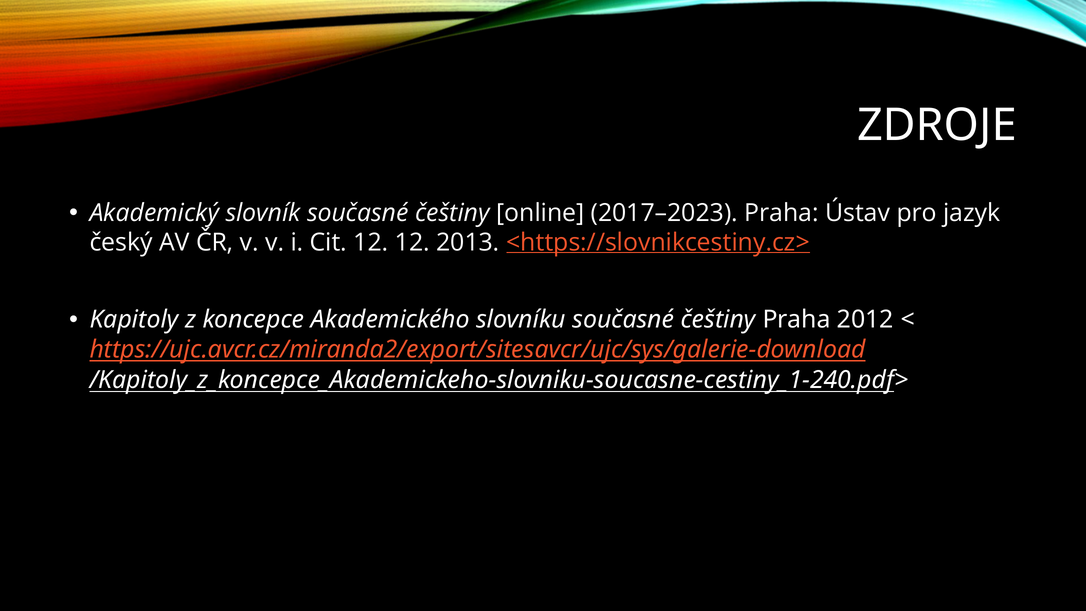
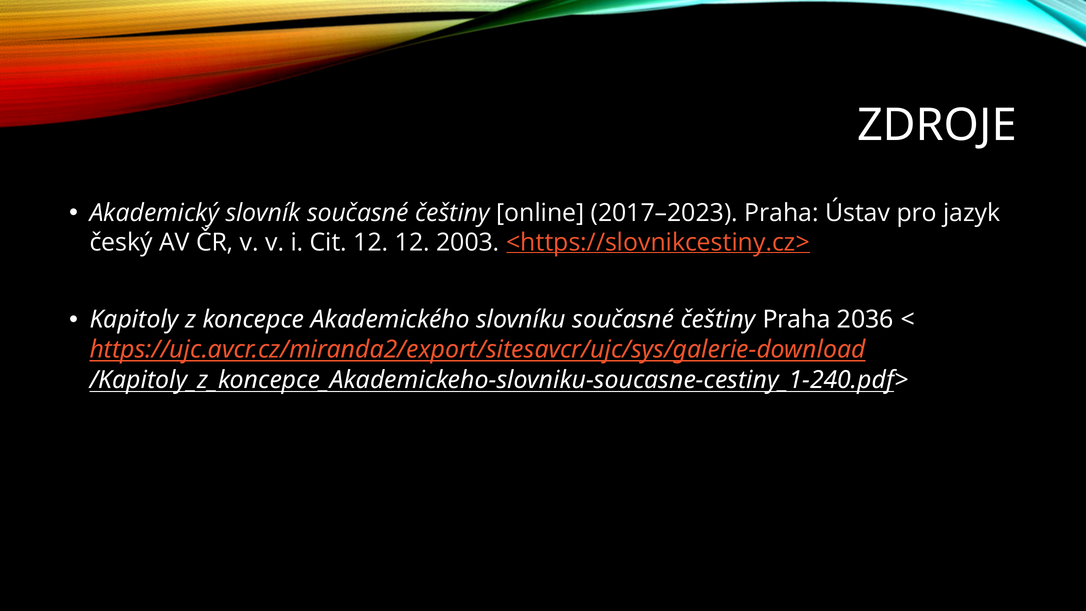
2013: 2013 -> 2003
2012: 2012 -> 2036
